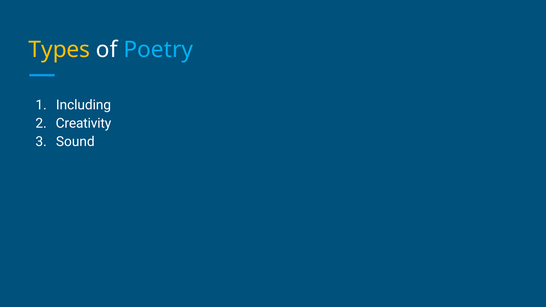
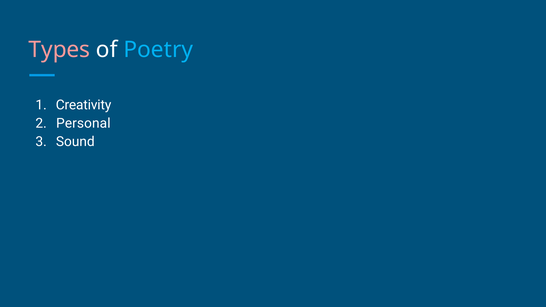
Types colour: yellow -> pink
Including: Including -> Creativity
Creativity: Creativity -> Personal
